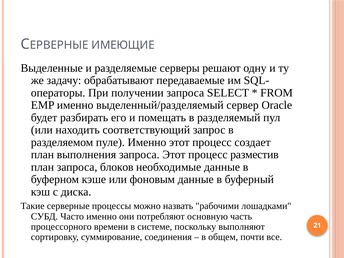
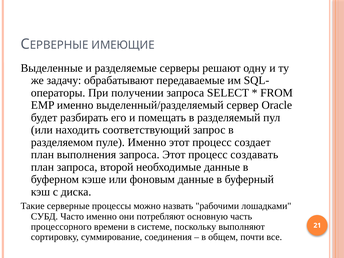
разместив: разместив -> создавать
блоков: блоков -> второй
